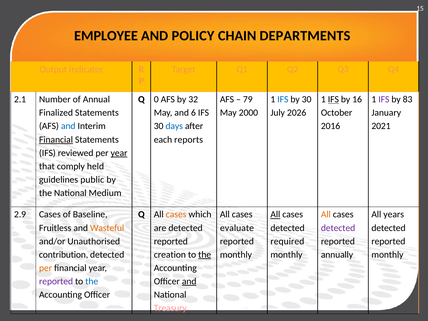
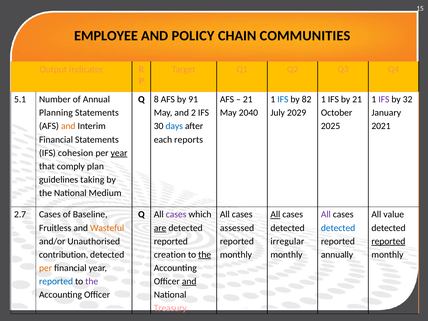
DEPARTMENTS: DEPARTMENTS -> COMMUNITIES
2.1: 2.1 -> 5.1
0: 0 -> 8
32: 32 -> 91
79 at (248, 99): 79 -> 21
by 30: 30 -> 82
IFS at (333, 99) underline: present -> none
by 16: 16 -> 21
83: 83 -> 32
Finalized: Finalized -> Planning
6: 6 -> 2
2000: 2000 -> 2040
2026: 2026 -> 2029
and at (68, 126) colour: blue -> orange
2016: 2016 -> 2025
Financial at (56, 140) underline: present -> none
reviewed: reviewed -> cohesion
held: held -> plan
public: public -> taking
2.9: 2.9 -> 2.7
cases at (176, 215) colour: orange -> purple
All at (326, 215) colour: orange -> purple
years: years -> value
are underline: none -> present
evaluate: evaluate -> assessed
detected at (338, 228) colour: purple -> blue
required: required -> irregular
reported at (388, 241) underline: none -> present
reported at (56, 281) colour: purple -> blue
the at (92, 281) colour: blue -> purple
